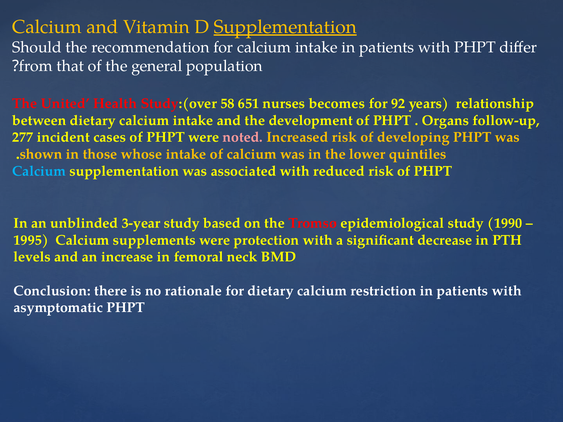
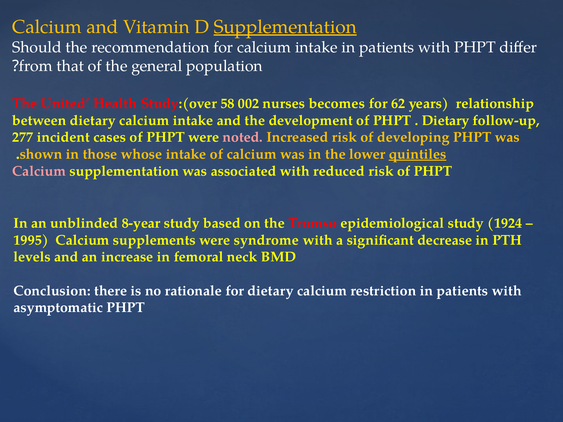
651: 651 -> 002
92: 92 -> 62
Organs at (445, 120): Organs -> Dietary
quintiles underline: none -> present
Calcium at (39, 171) colour: light blue -> pink
3-year: 3-year -> 8-year
1990: 1990 -> 1924
protection: protection -> syndrome
